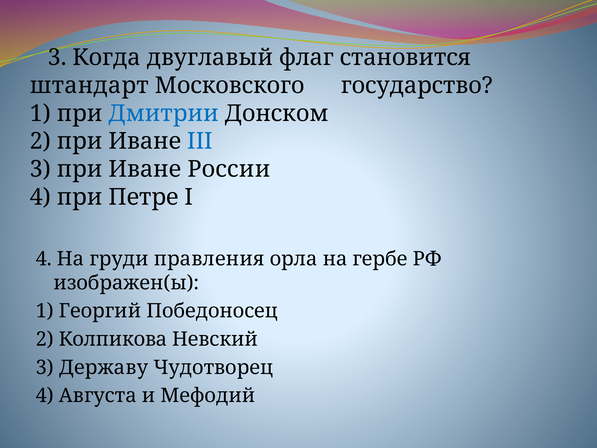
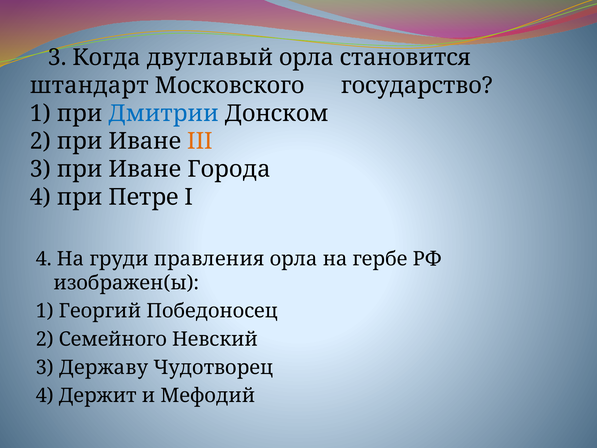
двуглавый флаг: флаг -> орла
III colour: blue -> orange
России: России -> Города
Колпикова: Колпикова -> Семейного
Августа: Августа -> Держит
